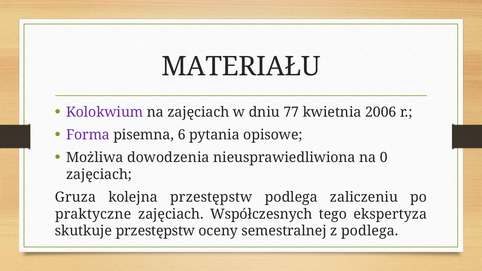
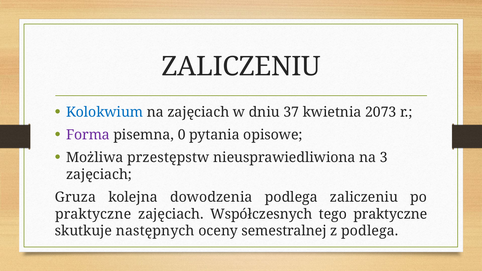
MATERIAŁU at (241, 66): MATERIAŁU -> ZALICZENIU
Kolokwium colour: purple -> blue
77: 77 -> 37
2006: 2006 -> 2073
6: 6 -> 0
dowodzenia: dowodzenia -> przestępstw
0: 0 -> 3
kolejna przestępstw: przestępstw -> dowodzenia
tego ekspertyza: ekspertyza -> praktyczne
skutkuje przestępstw: przestępstw -> następnych
